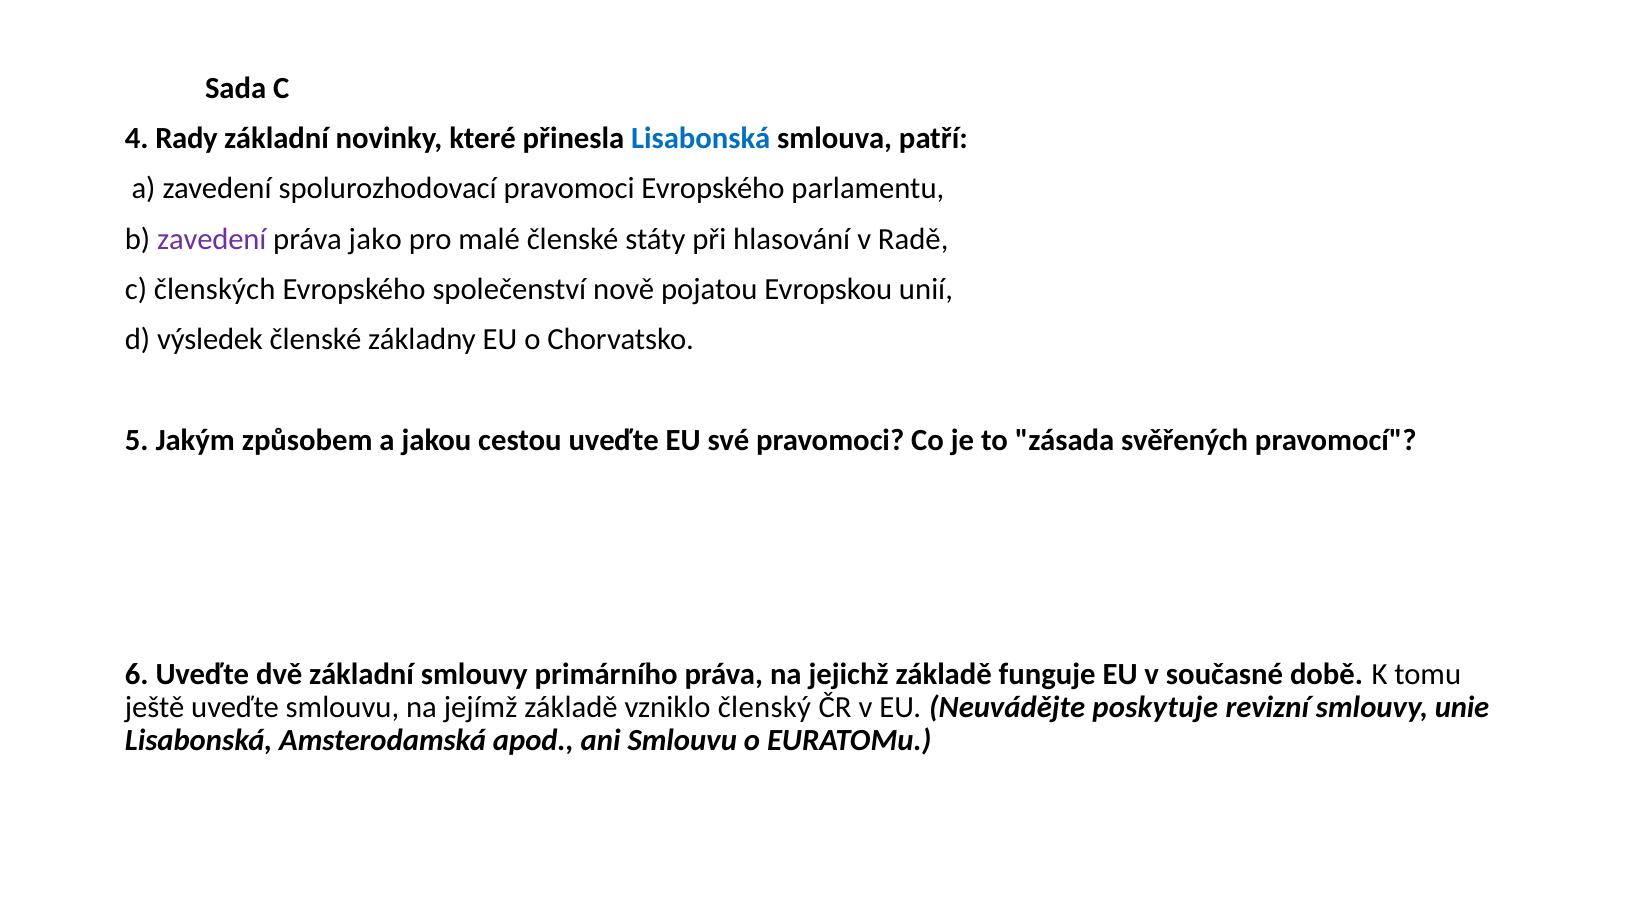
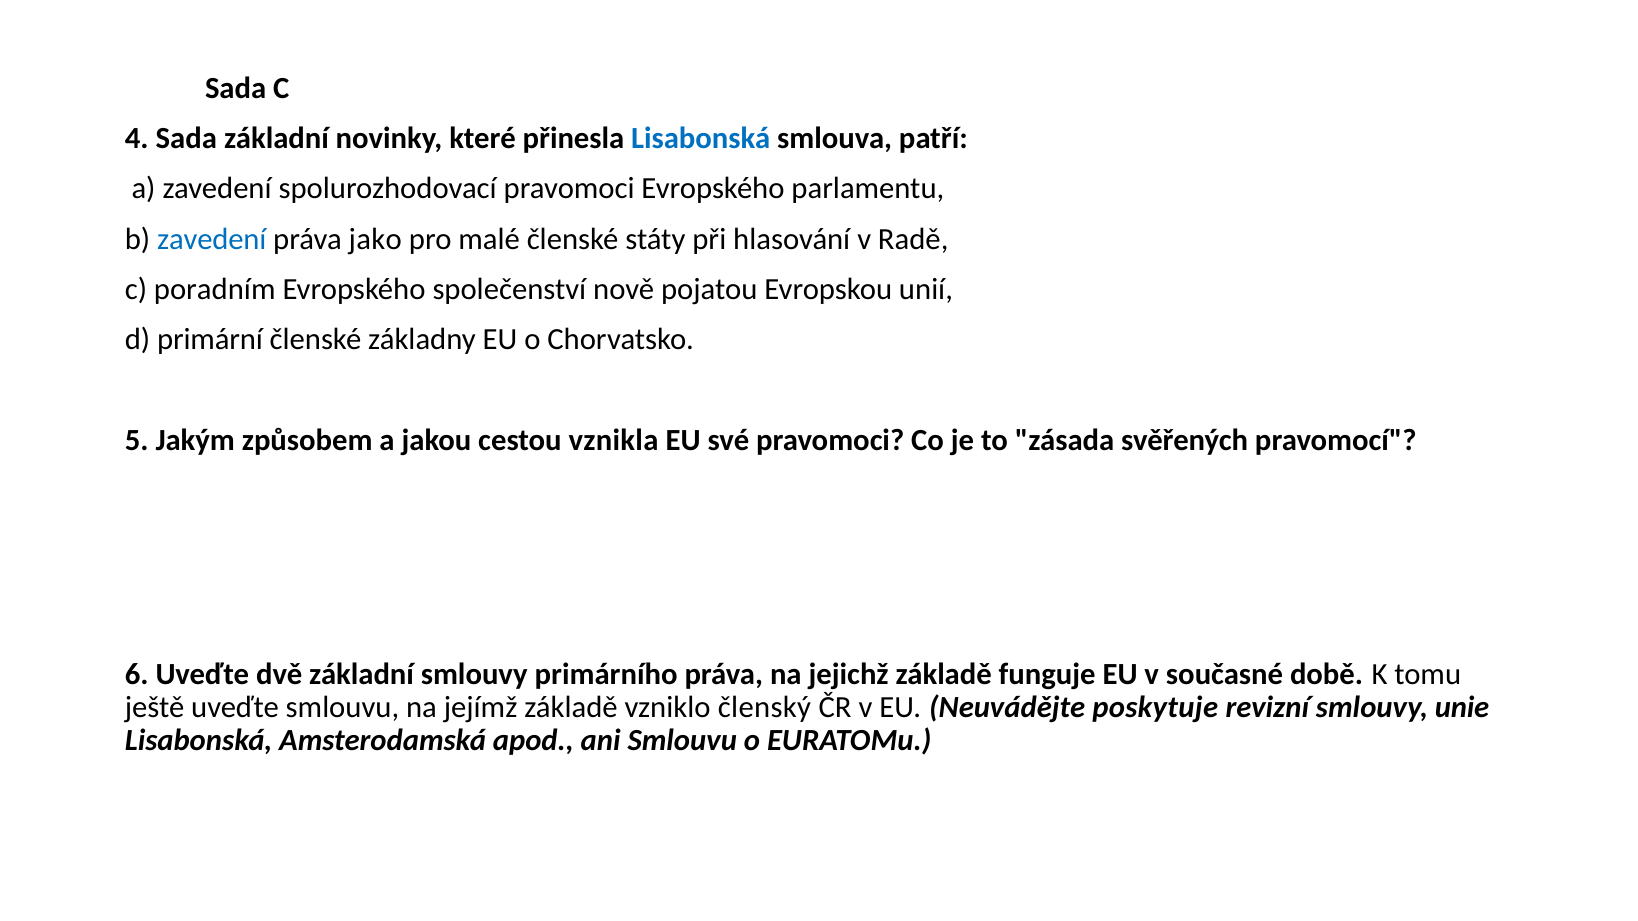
4 Rady: Rady -> Sada
zavedení at (212, 239) colour: purple -> blue
členských: členských -> poradním
výsledek: výsledek -> primární
cestou uveďte: uveďte -> vznikla
